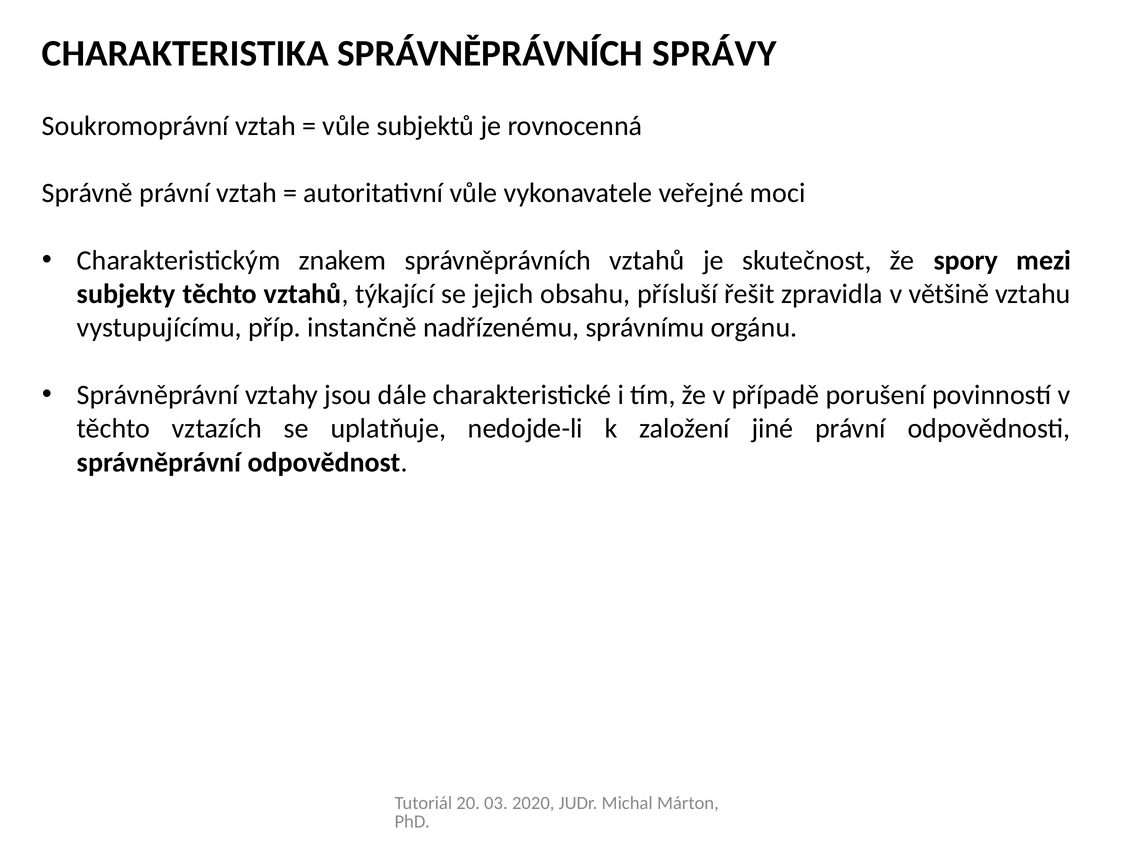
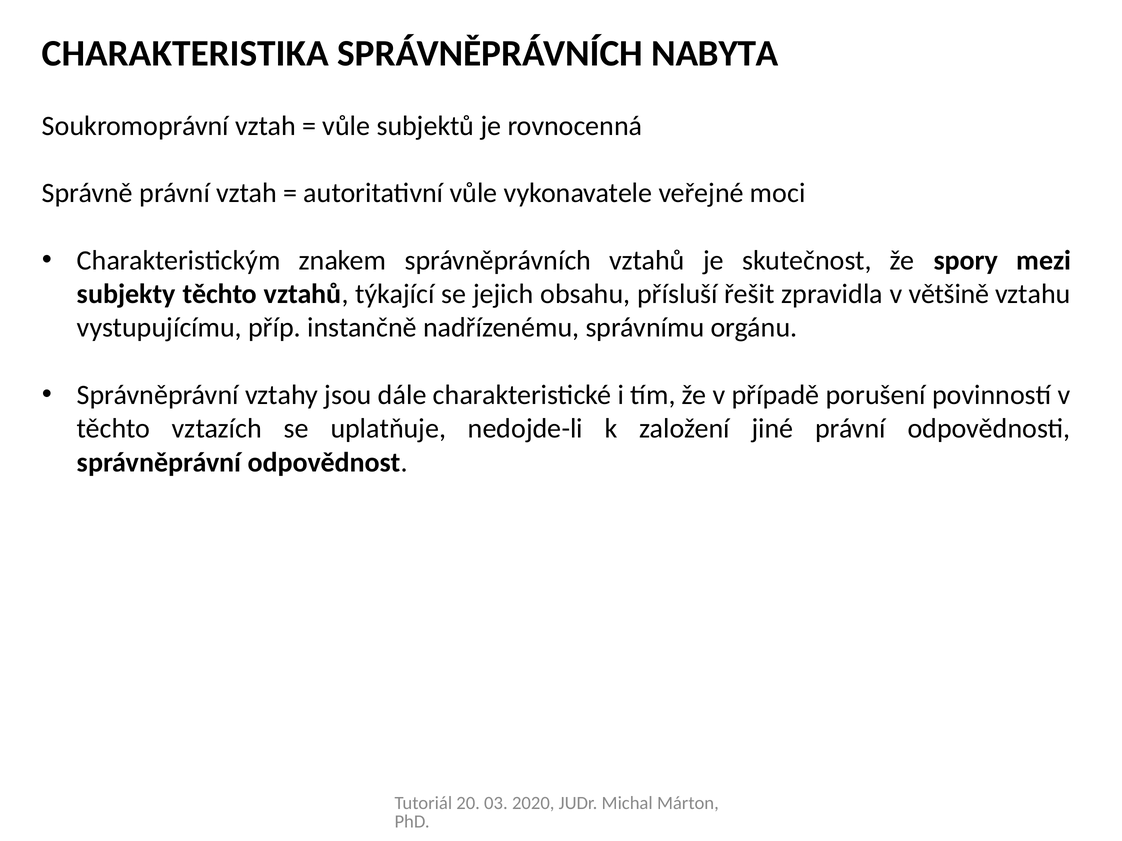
SPRÁVY: SPRÁVY -> NABYTA
